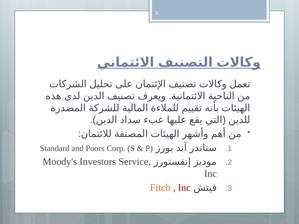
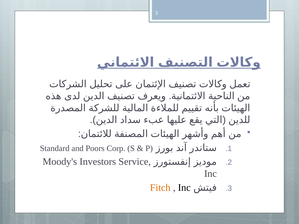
Inc at (184, 188) colour: red -> black
